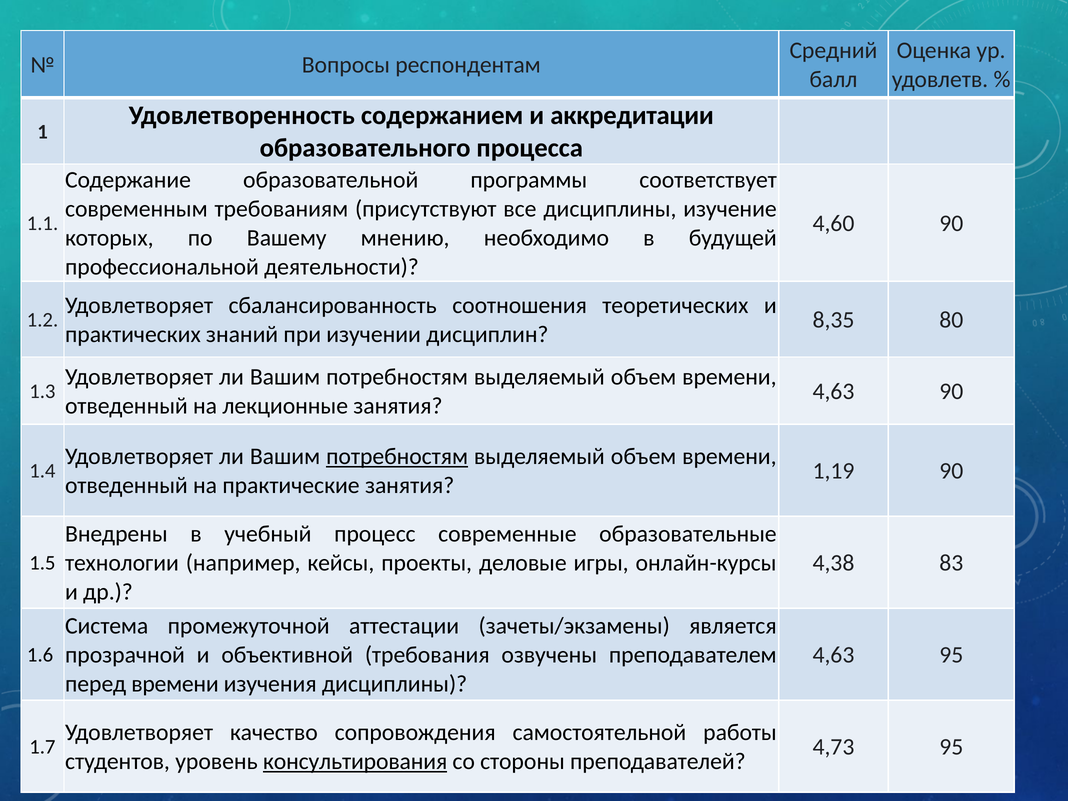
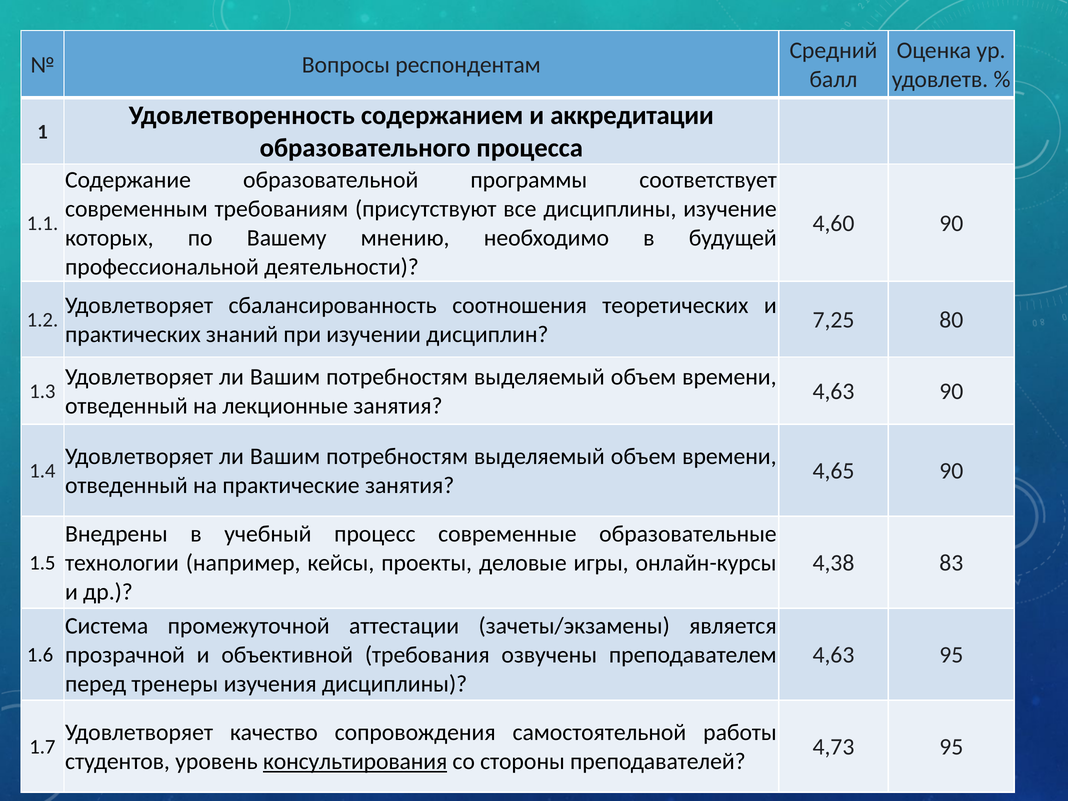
8,35: 8,35 -> 7,25
потребностям at (397, 457) underline: present -> none
1,19: 1,19 -> 4,65
перед времени: времени -> тренеры
